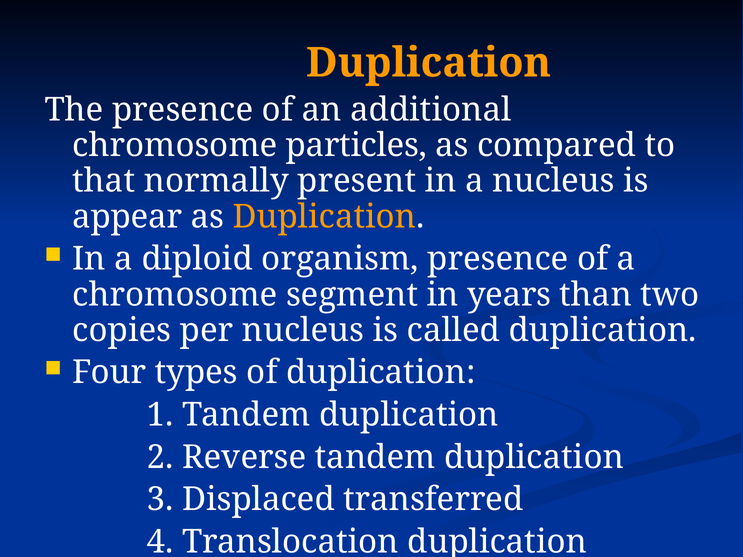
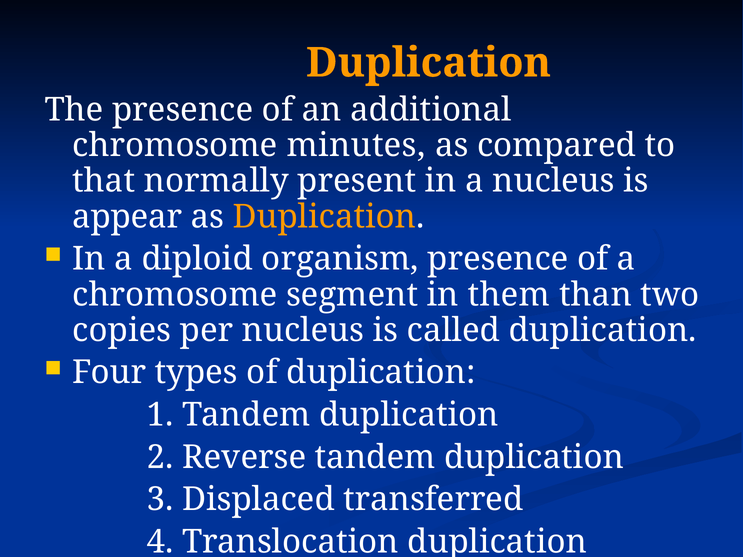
particles: particles -> minutes
years: years -> them
